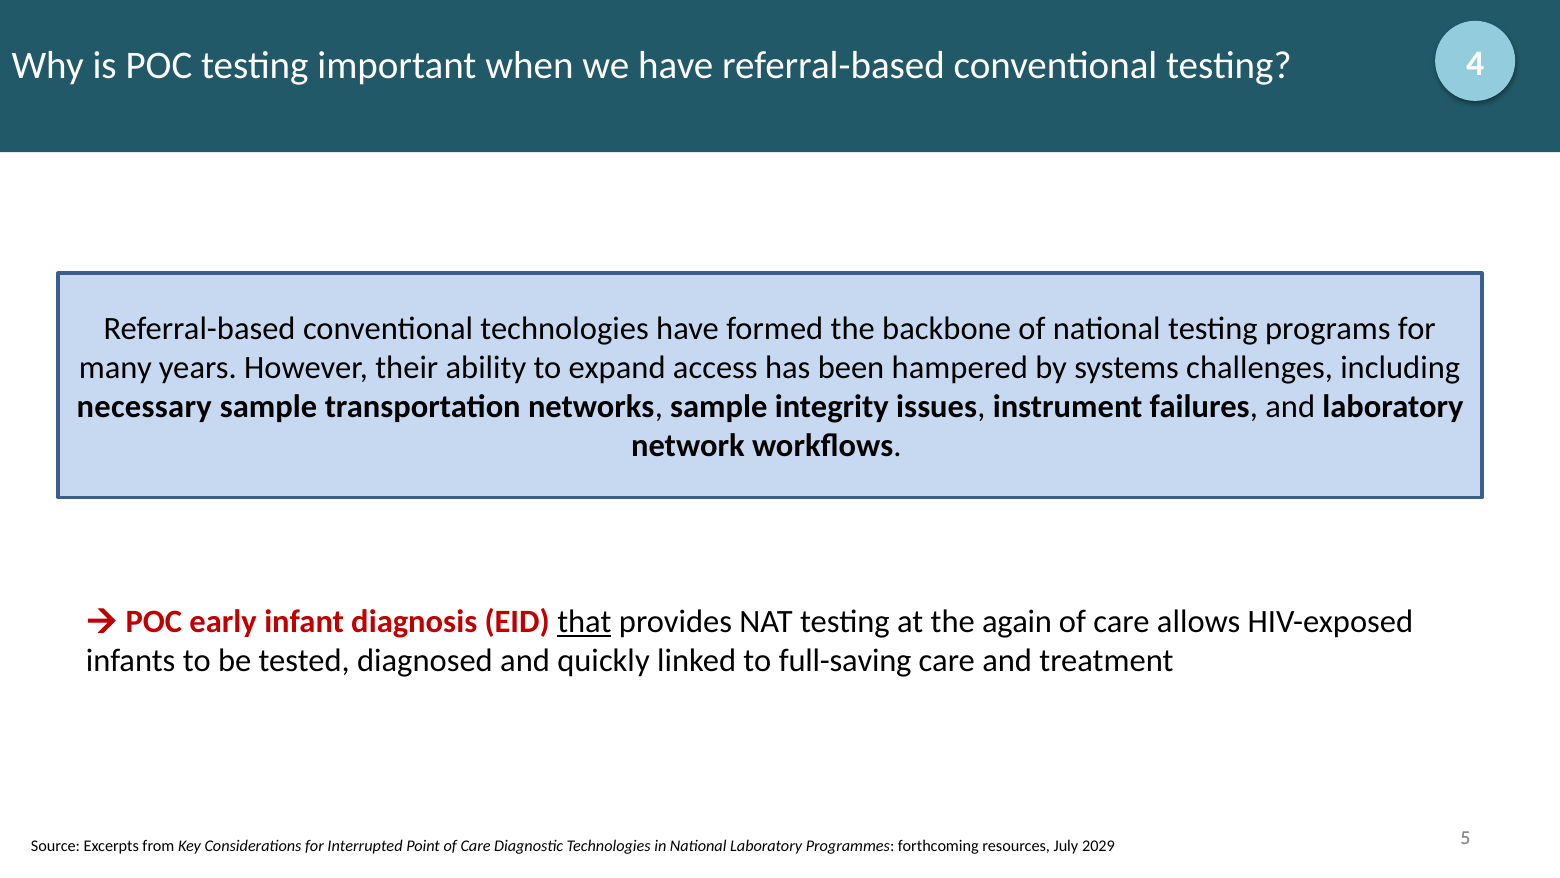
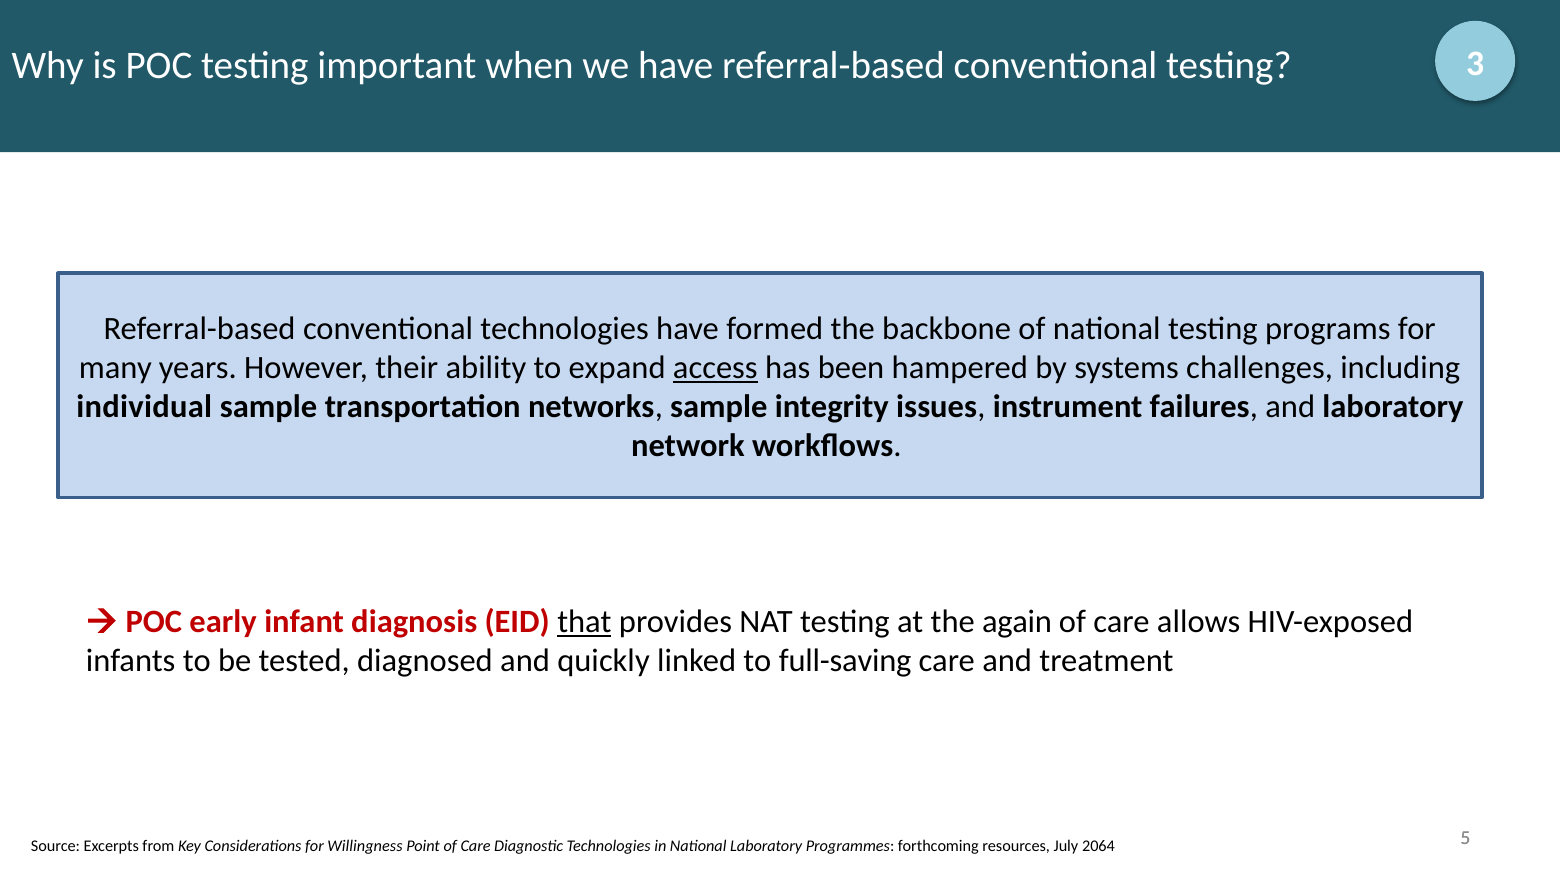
4: 4 -> 3
access underline: none -> present
necessary: necessary -> individual
Interrupted: Interrupted -> Willingness
2029: 2029 -> 2064
